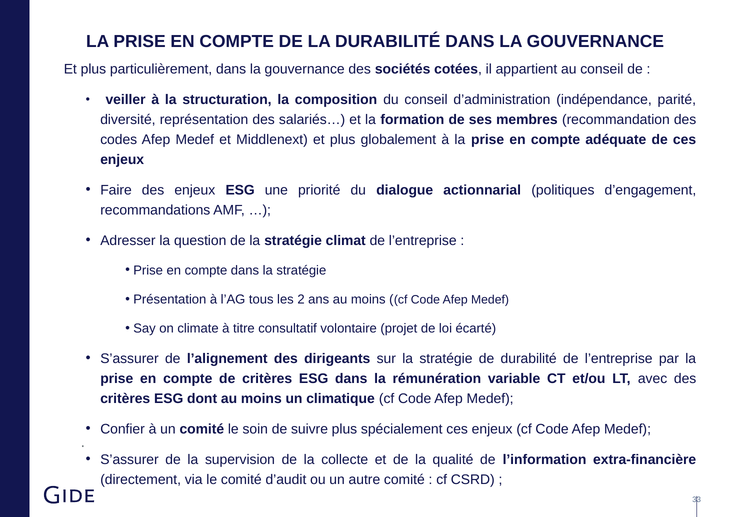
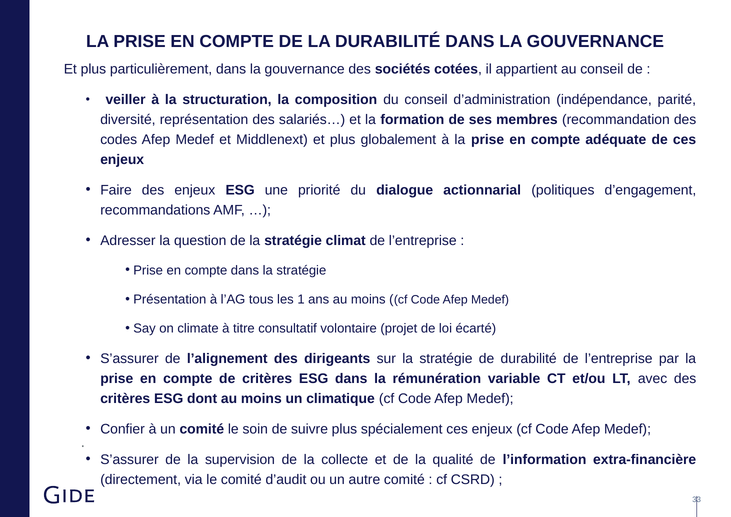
2: 2 -> 1
